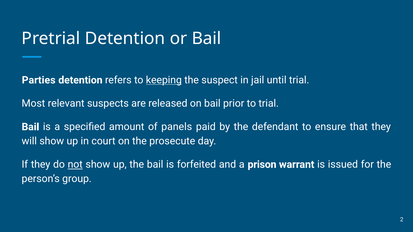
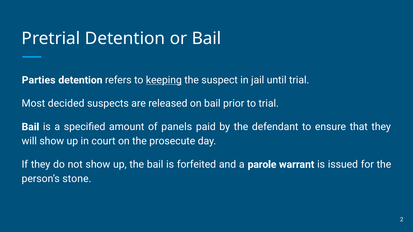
relevant: relevant -> decided
not underline: present -> none
prison: prison -> parole
group: group -> stone
